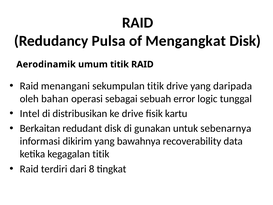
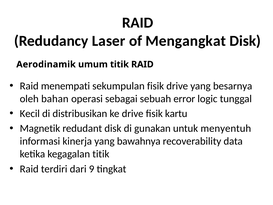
Pulsa: Pulsa -> Laser
menangani: menangani -> menempati
sekumpulan titik: titik -> fisik
daripada: daripada -> besarnya
Intel: Intel -> Kecil
Berkaitan: Berkaitan -> Magnetik
sebenarnya: sebenarnya -> menyentuh
dikirim: dikirim -> kinerja
8: 8 -> 9
